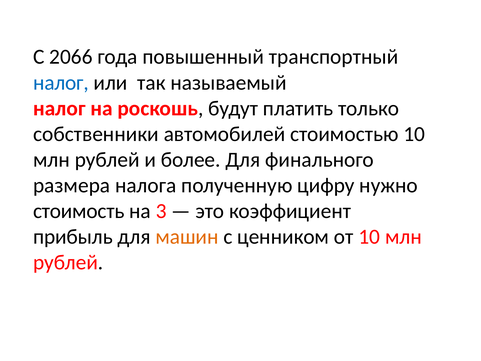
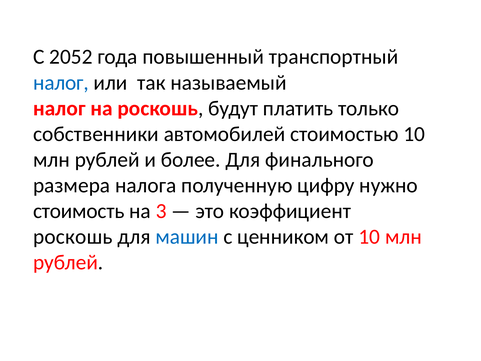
2066: 2066 -> 2052
прибыль at (73, 237): прибыль -> роскошь
машин colour: orange -> blue
